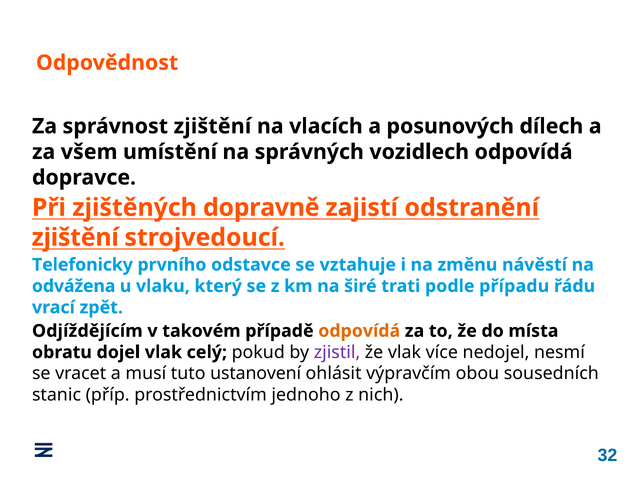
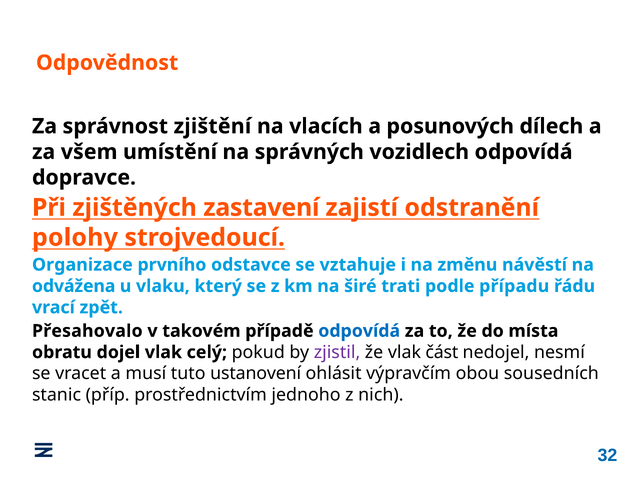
dopravně: dopravně -> zastavení
zjištění at (75, 238): zjištění -> polohy
Telefonicky: Telefonicky -> Organizace
Odjíždějícím: Odjíždějícím -> Přesahovalo
odpovídá at (359, 331) colour: orange -> blue
více: více -> část
